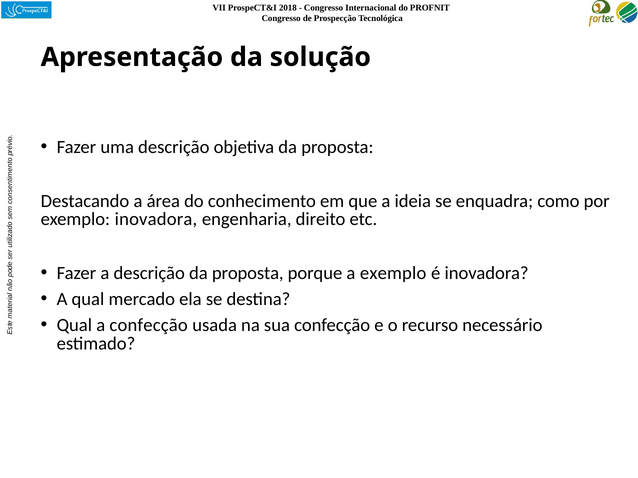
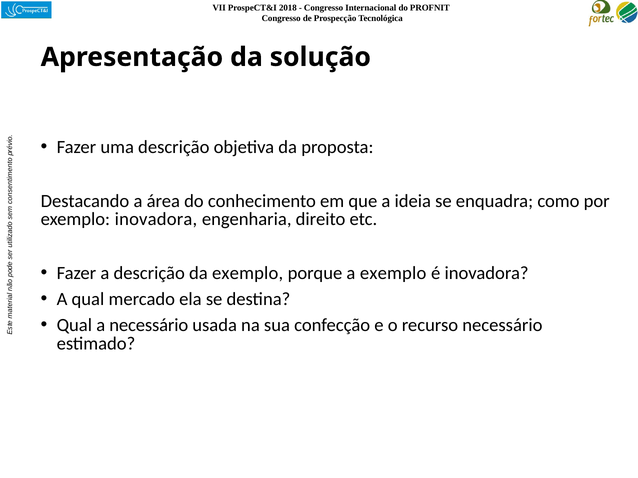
descrição da proposta: proposta -> exemplo
a confecção: confecção -> necessário
